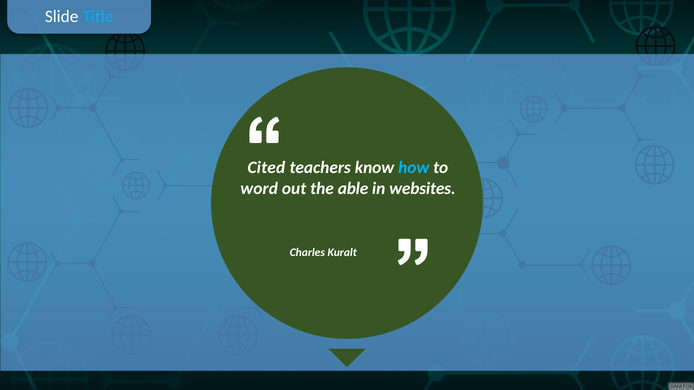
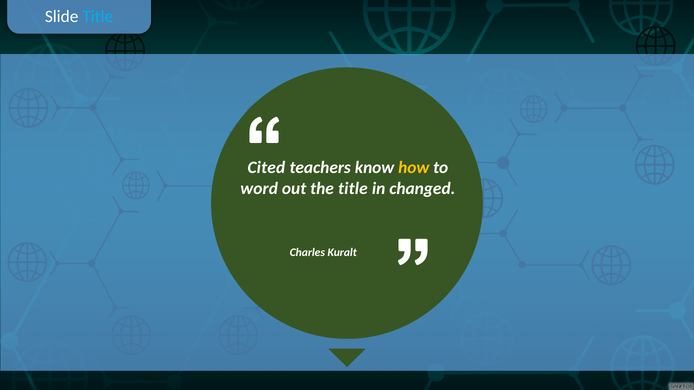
how colour: light blue -> yellow
the able: able -> title
websites: websites -> changed
